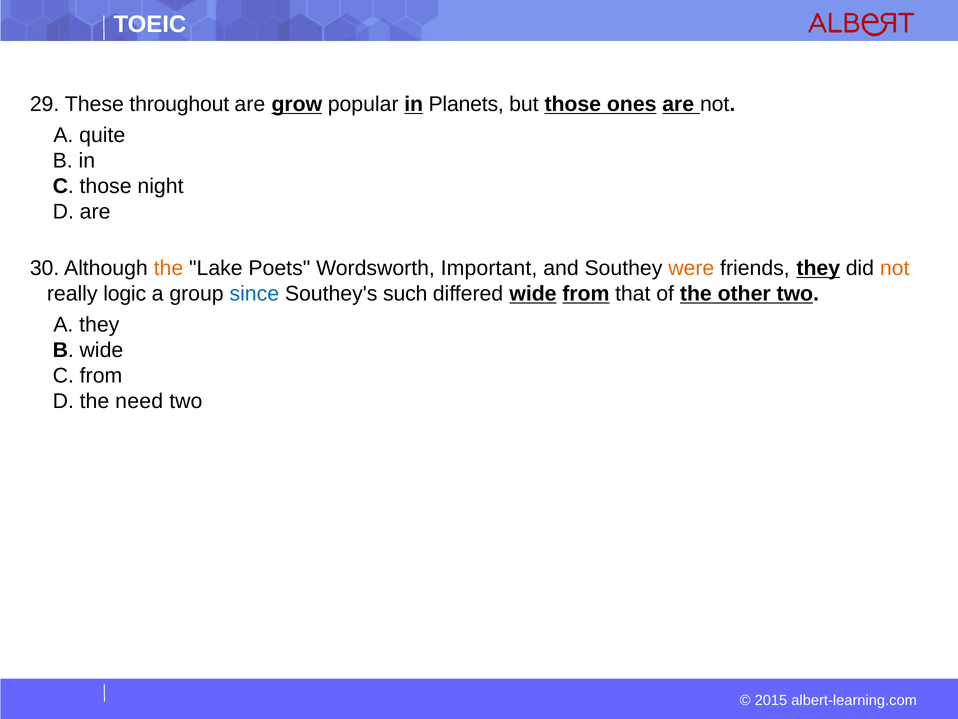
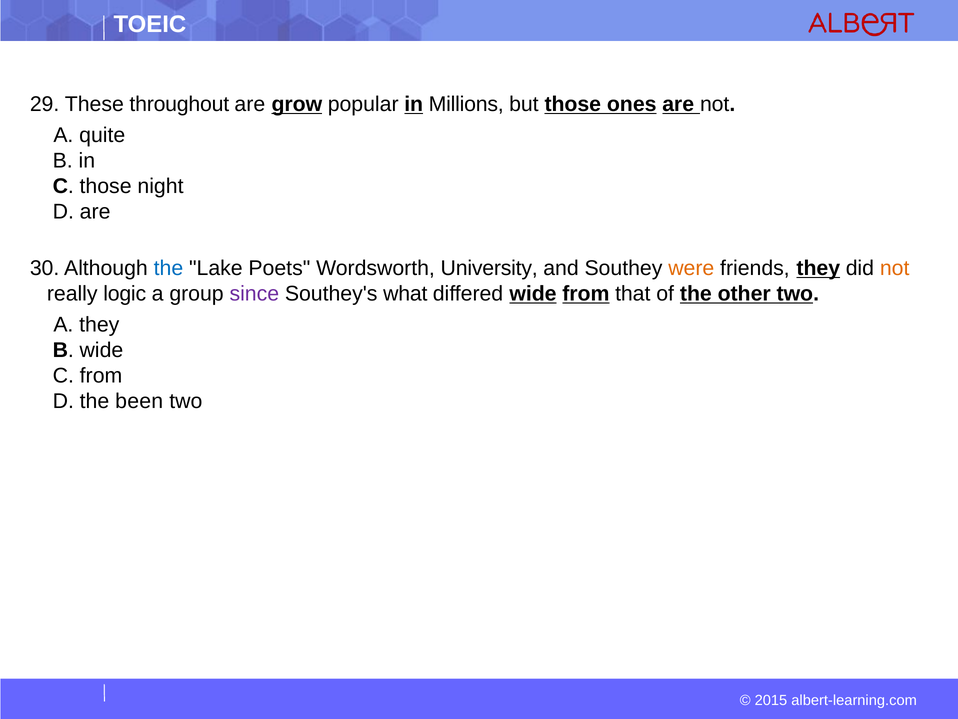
Planets: Planets -> Millions
the at (168, 268) colour: orange -> blue
Important: Important -> University
since colour: blue -> purple
such: such -> what
need: need -> been
